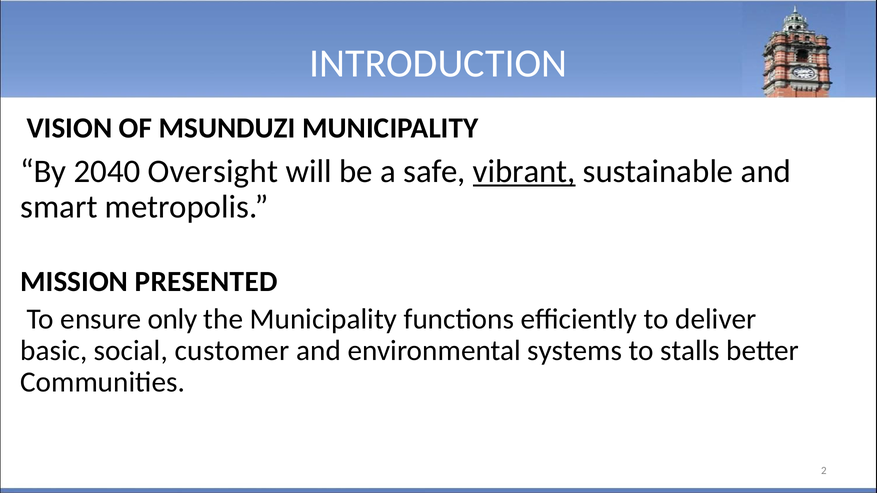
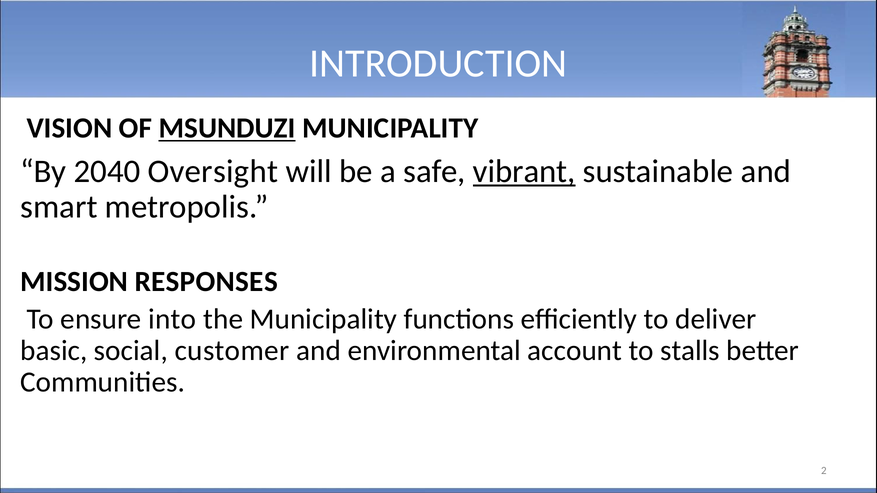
MSUNDUZI underline: none -> present
PRESENTED: PRESENTED -> RESPONSES
only: only -> into
systems: systems -> account
